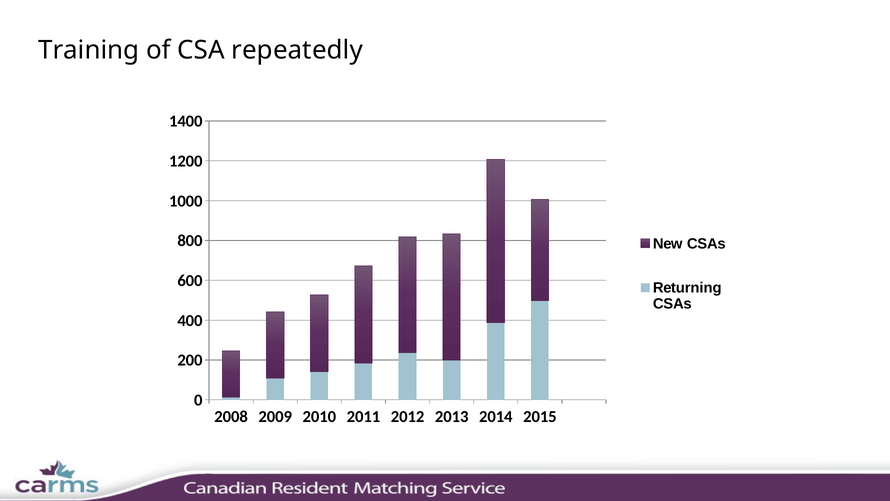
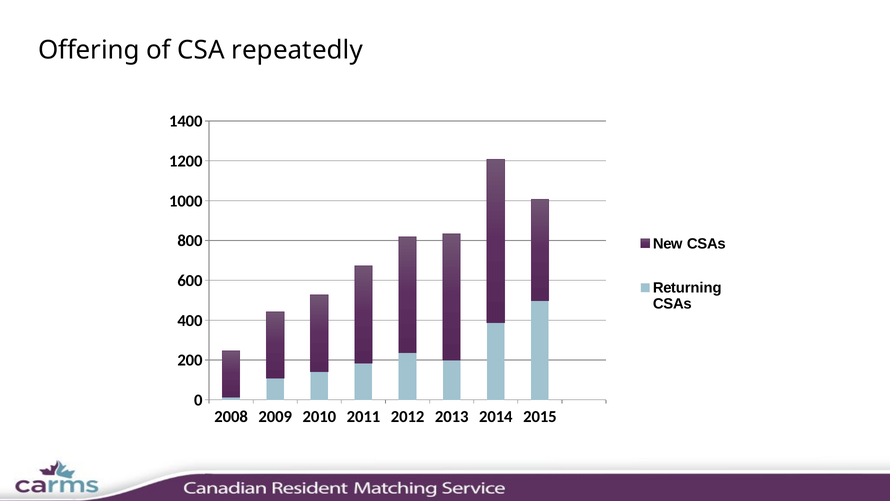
Training: Training -> Offering
